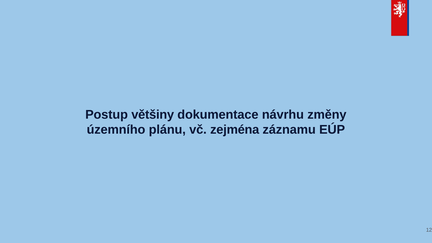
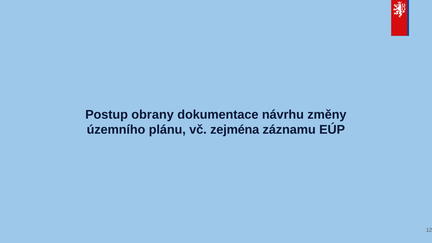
většiny: většiny -> obrany
